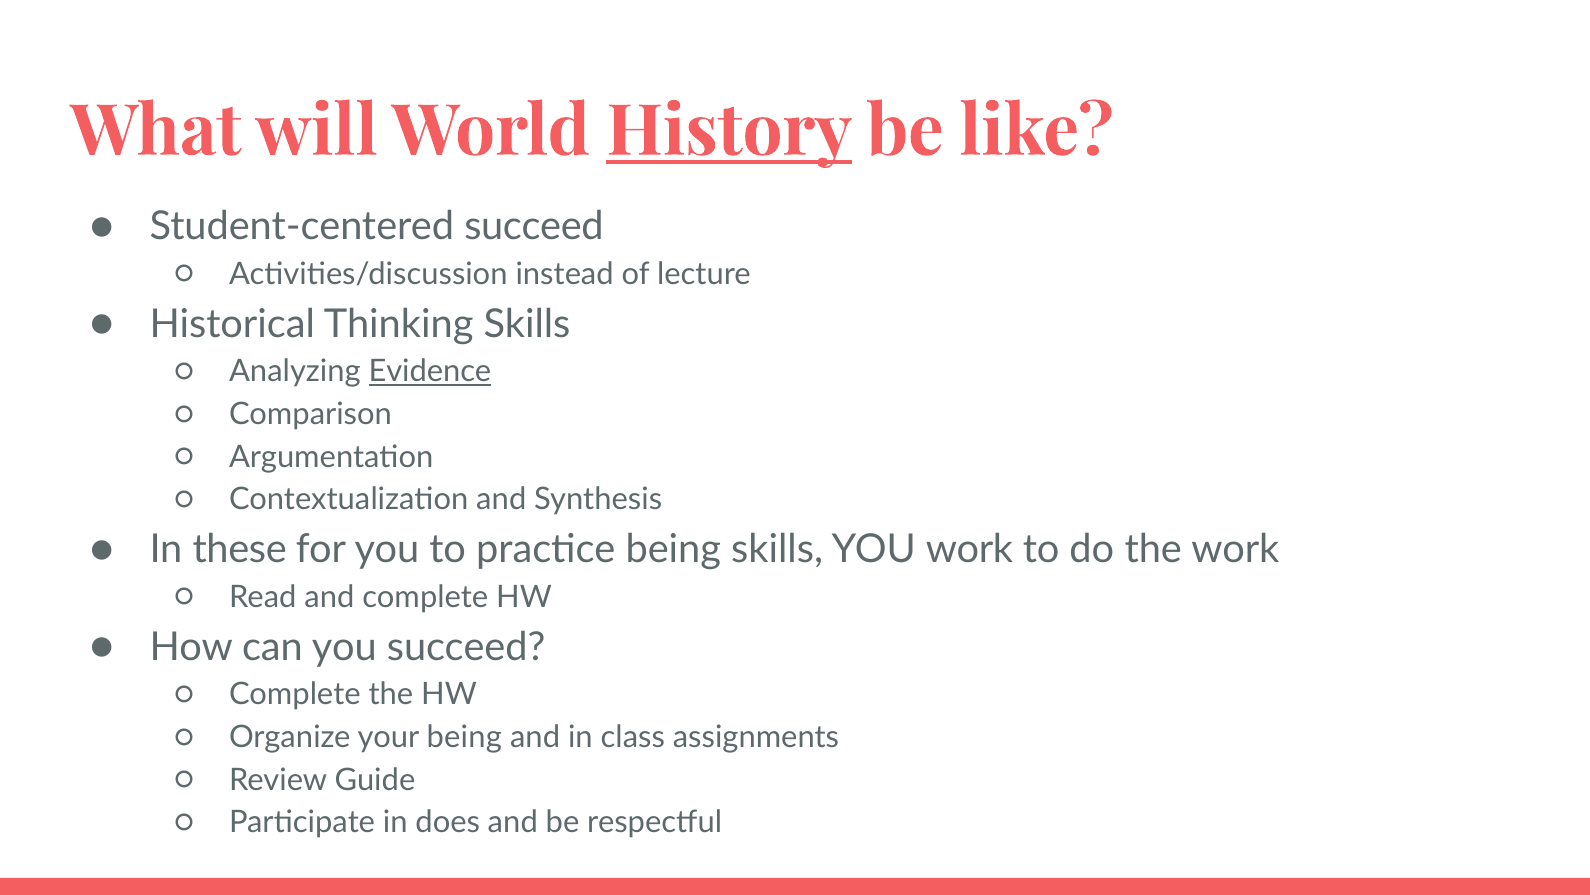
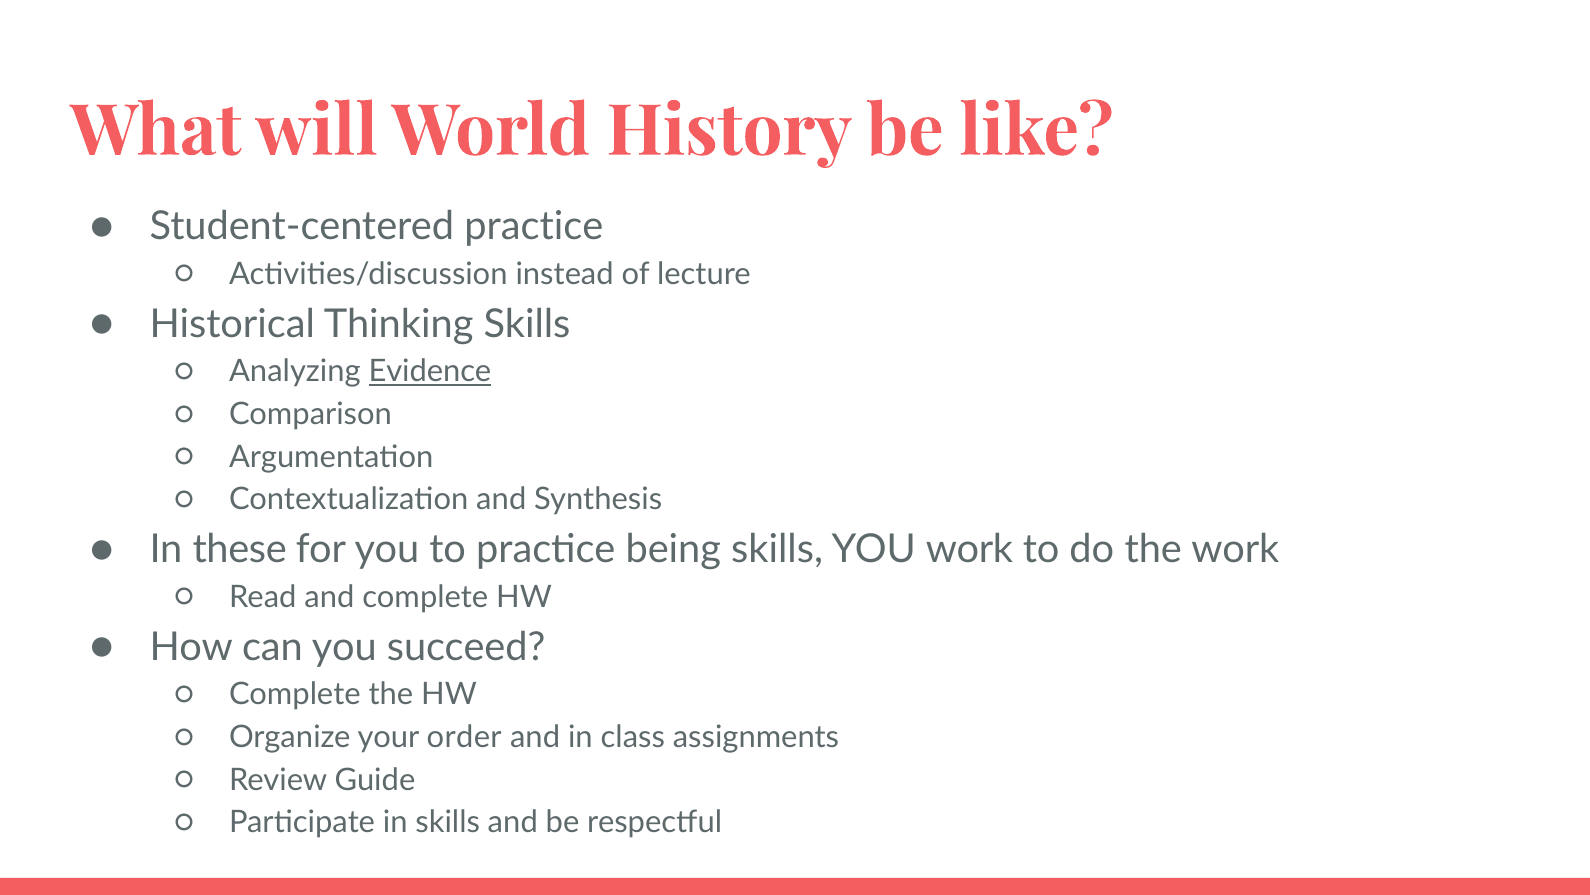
History underline: present -> none
Student-centered succeed: succeed -> practice
your being: being -> order
in does: does -> skills
